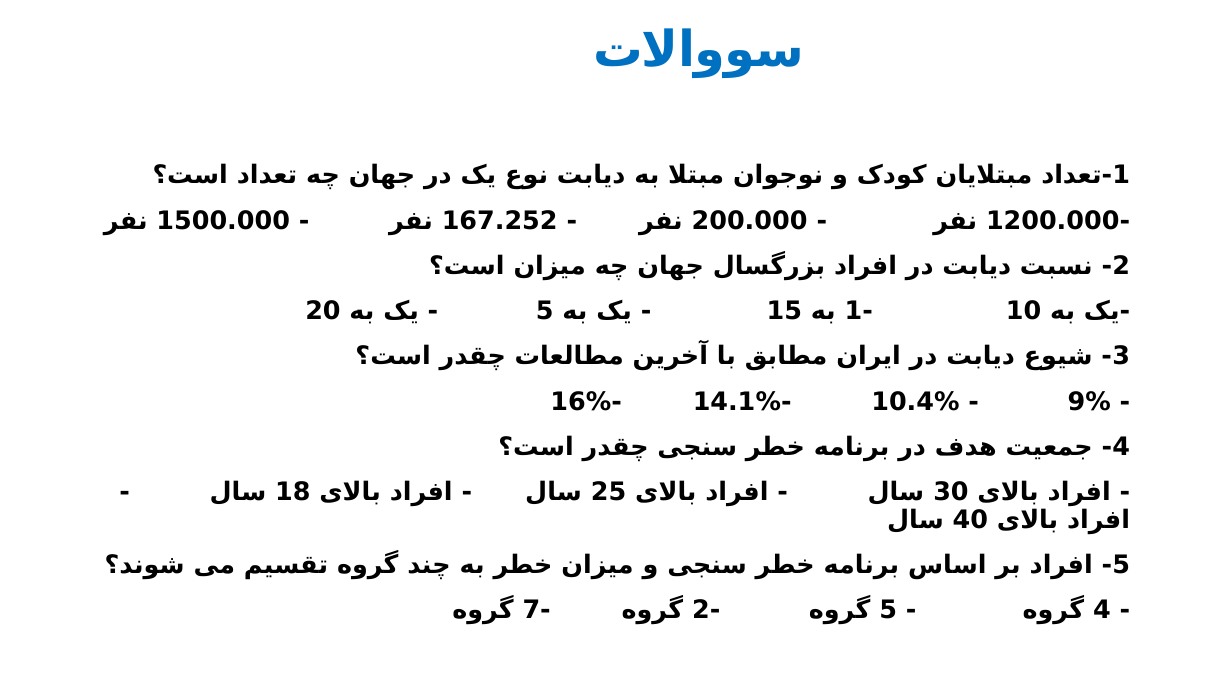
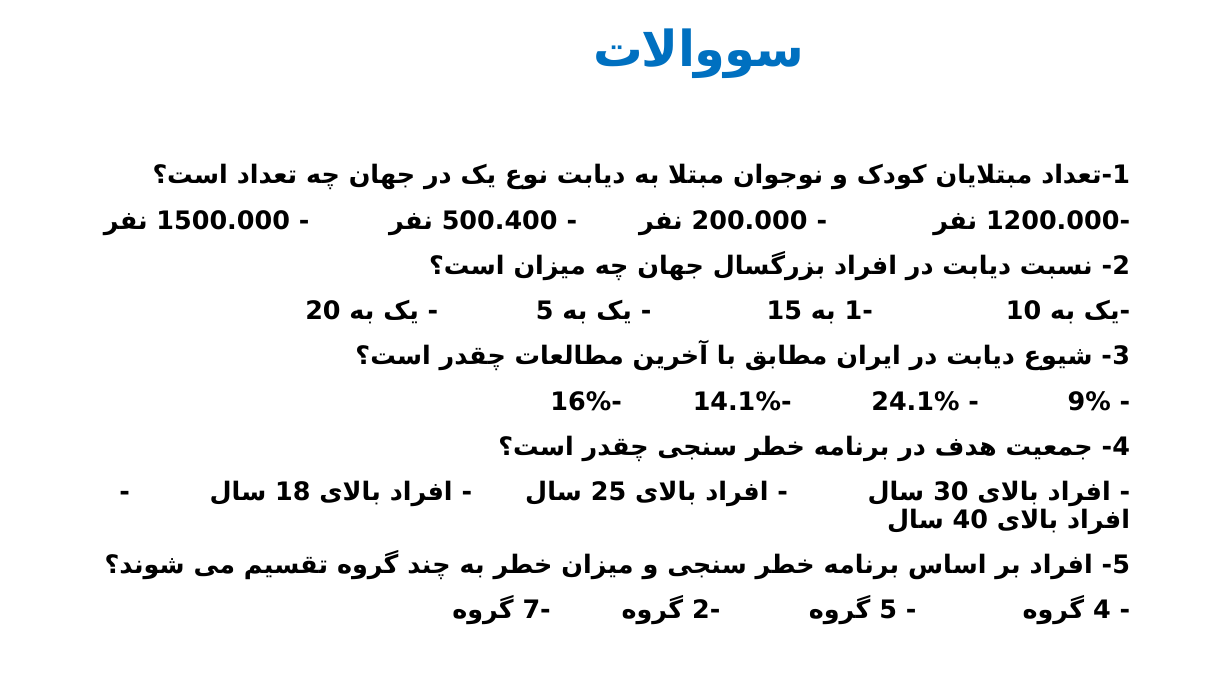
167.252: 167.252 -> 500.400
10.4%: 10.4% -> 24.1%
